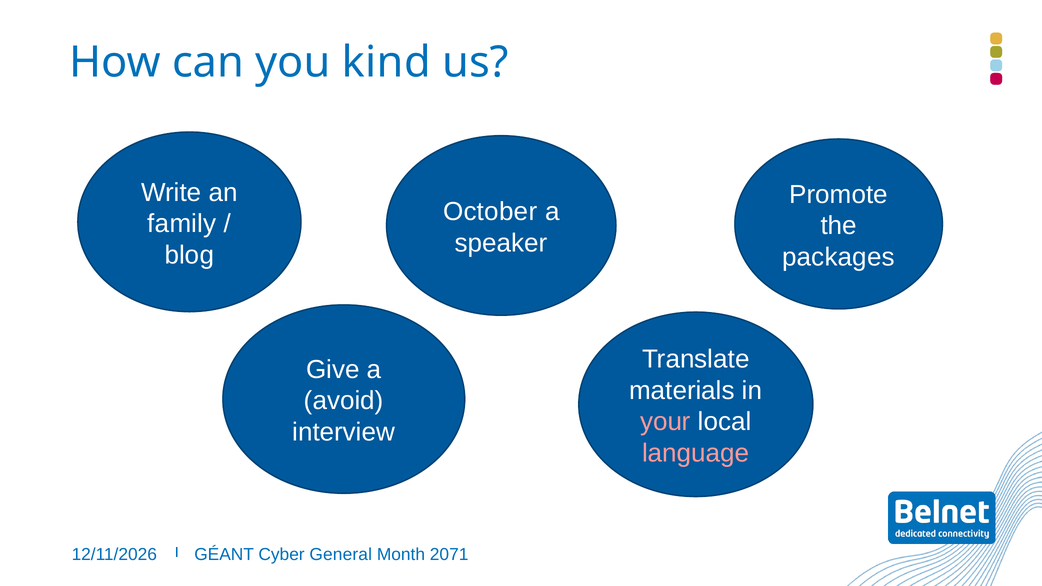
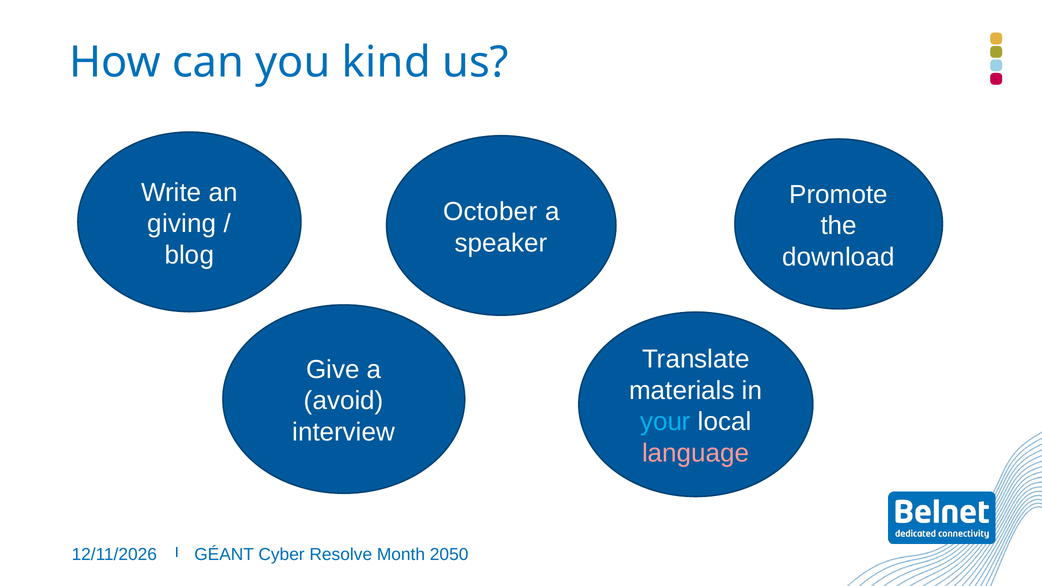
family: family -> giving
packages: packages -> download
your colour: pink -> light blue
General: General -> Resolve
2071: 2071 -> 2050
